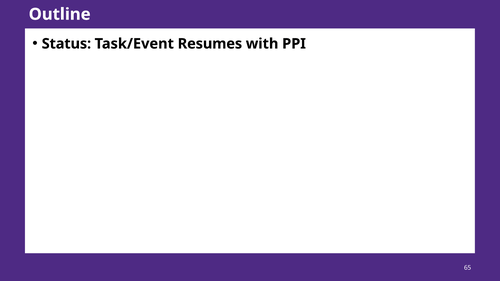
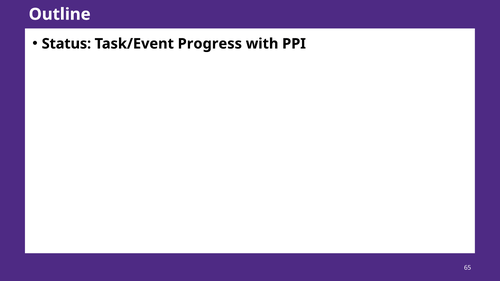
Resumes: Resumes -> Progress
